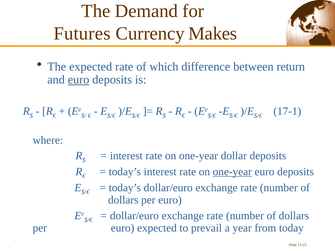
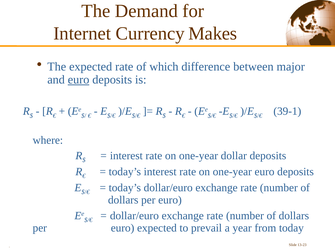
Futures: Futures -> Internet
return: return -> major
17-1: 17-1 -> 39-1
one-year at (232, 172) underline: present -> none
